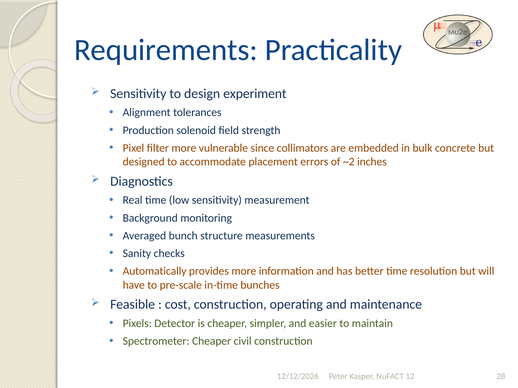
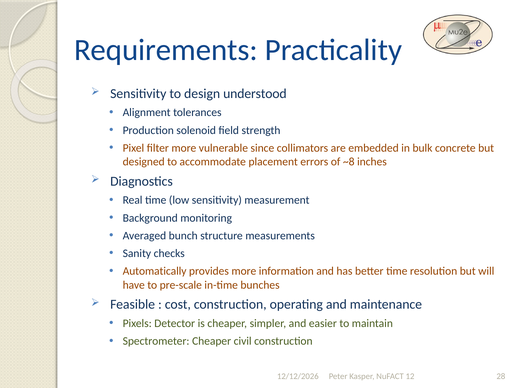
experiment: experiment -> understood
~2: ~2 -> ~8
